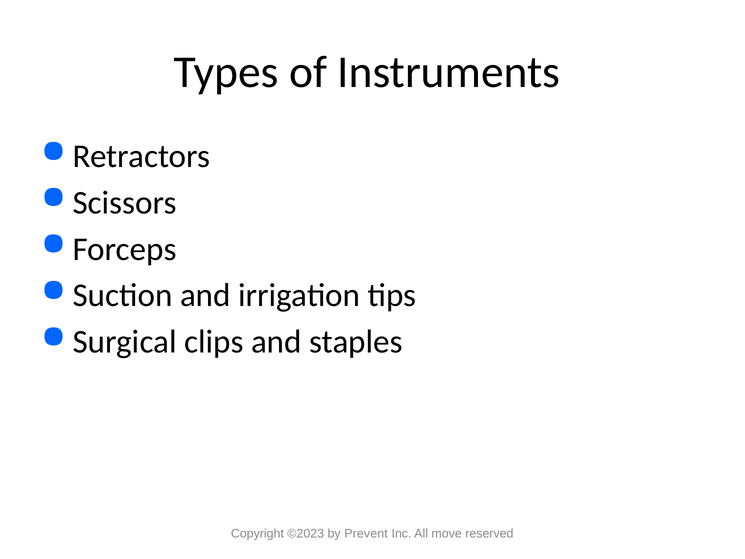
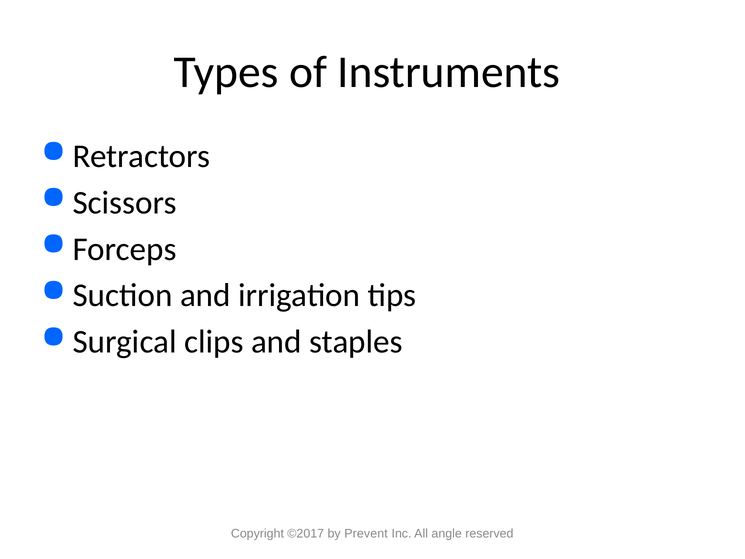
©2023: ©2023 -> ©2017
move: move -> angle
